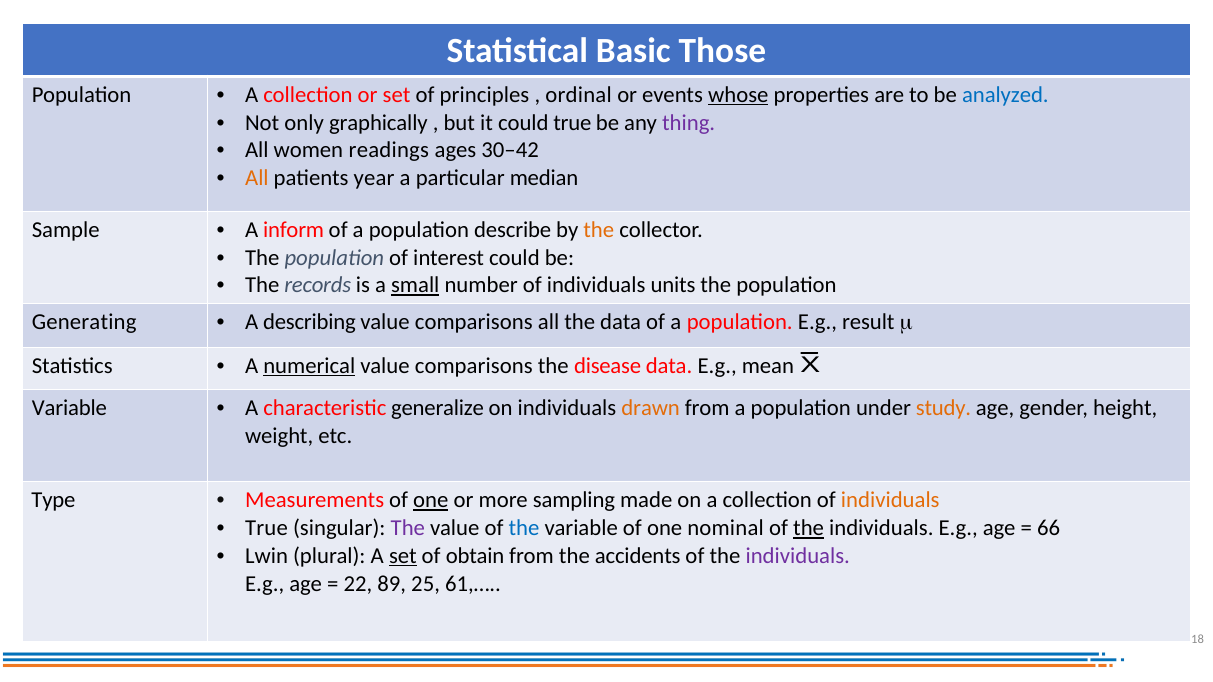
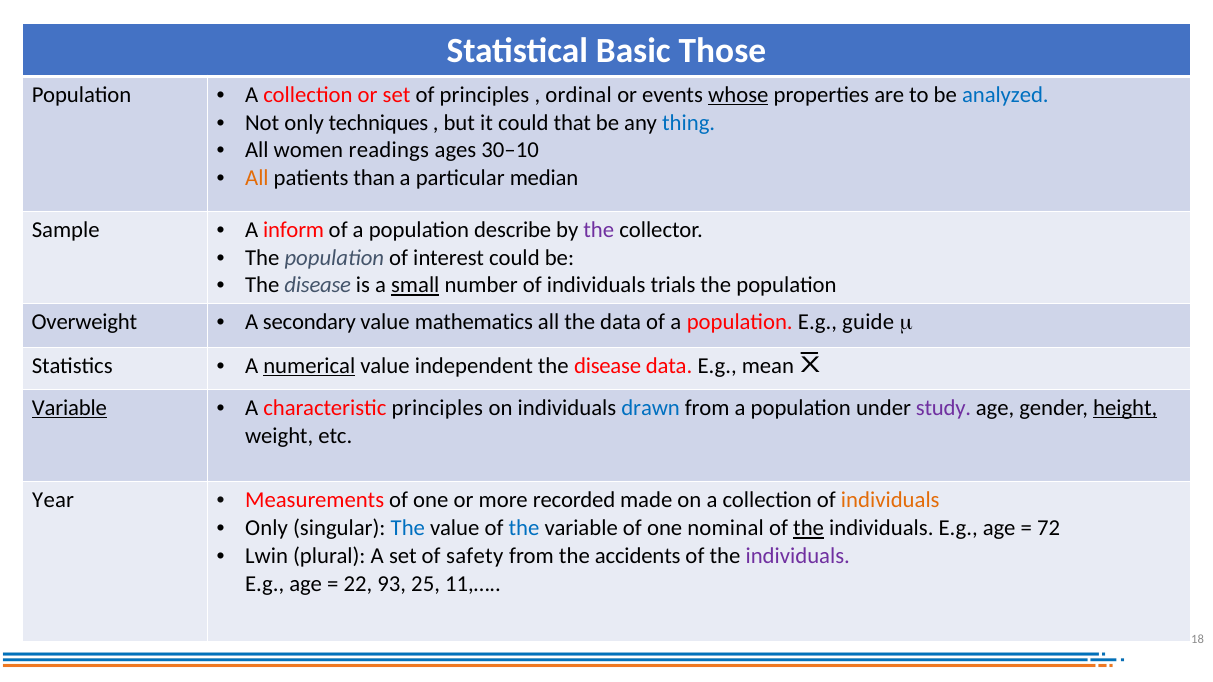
graphically: graphically -> techniques
could true: true -> that
thing colour: purple -> blue
30–42: 30–42 -> 30–10
year: year -> than
the at (599, 230) colour: orange -> purple
records at (318, 286): records -> disease
units: units -> trials
Generating: Generating -> Overweight
describing: describing -> secondary
comparisons at (474, 322): comparisons -> mathematics
result: result -> guide
comparisons at (474, 366): comparisons -> independent
Variable at (69, 408) underline: none -> present
characteristic generalize: generalize -> principles
drawn colour: orange -> blue
study colour: orange -> purple
height underline: none -> present
Type: Type -> Year
one at (431, 501) underline: present -> none
sampling: sampling -> recorded
True at (266, 528): True -> Only
The at (408, 528) colour: purple -> blue
66: 66 -> 72
set at (403, 556) underline: present -> none
obtain: obtain -> safety
89: 89 -> 93
61,…: 61,… -> 11,…
